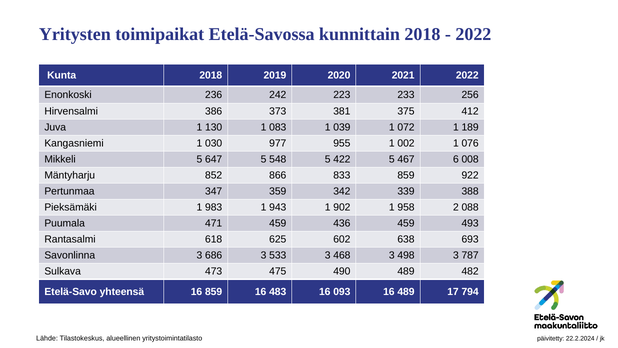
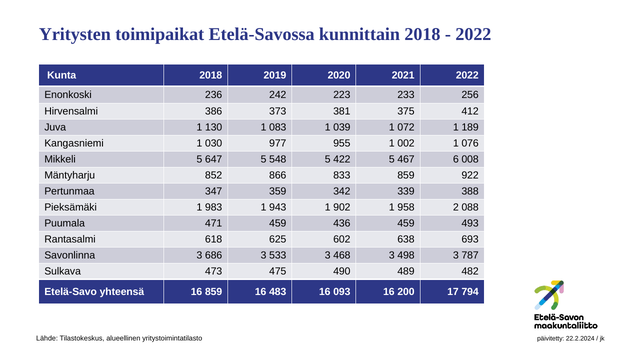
16 489: 489 -> 200
